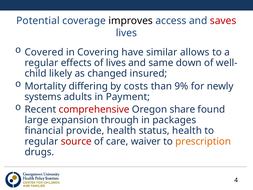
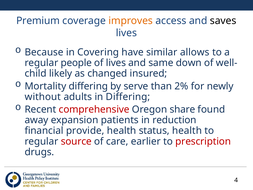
Potential: Potential -> Premium
improves colour: black -> orange
saves colour: red -> black
Covered: Covered -> Because
effects: effects -> people
costs: costs -> serve
9%: 9% -> 2%
systems: systems -> without
in Payment: Payment -> Differing
large: large -> away
through: through -> patients
packages: packages -> reduction
waiver: waiver -> earlier
prescription colour: orange -> red
